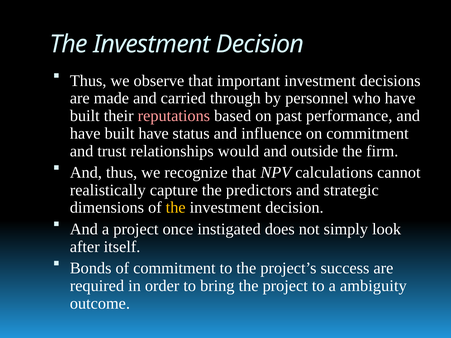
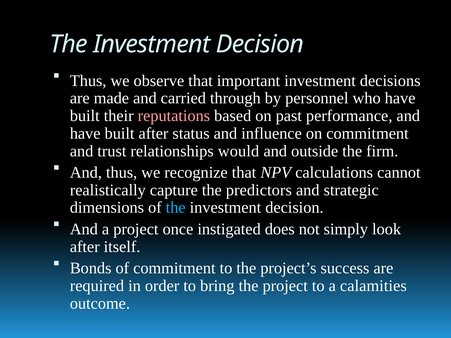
built have: have -> after
the at (176, 208) colour: yellow -> light blue
ambiguity: ambiguity -> calamities
